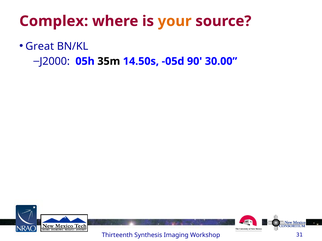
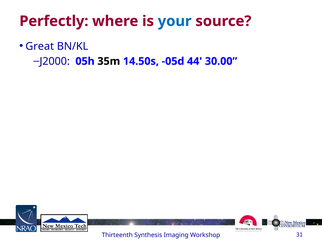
Complex: Complex -> Perfectly
your colour: orange -> blue
90: 90 -> 44
